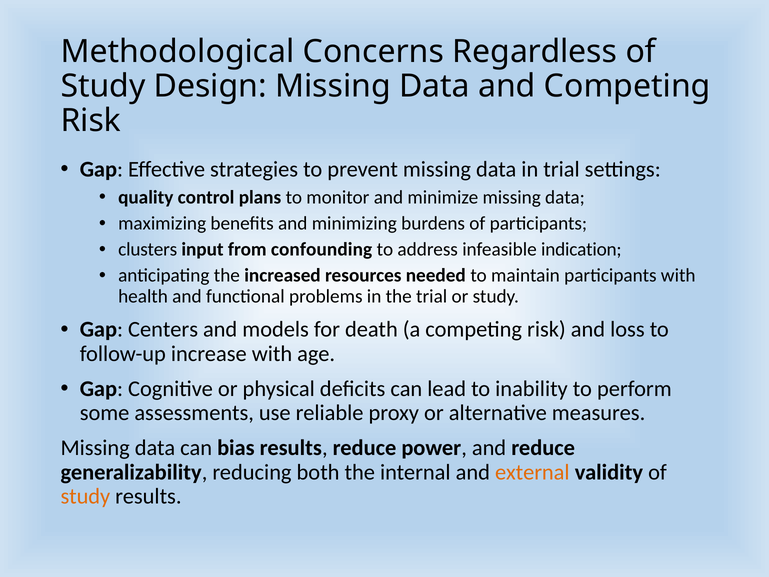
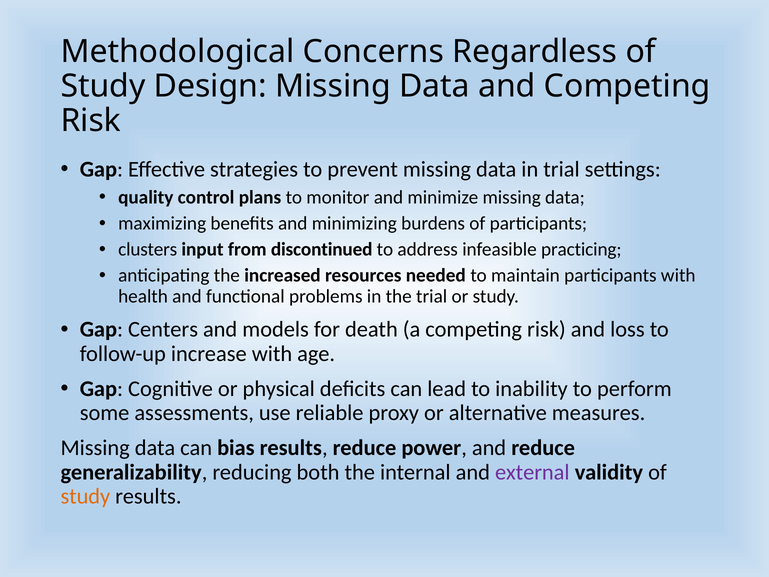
confounding: confounding -> discontinued
indication: indication -> practicing
external colour: orange -> purple
